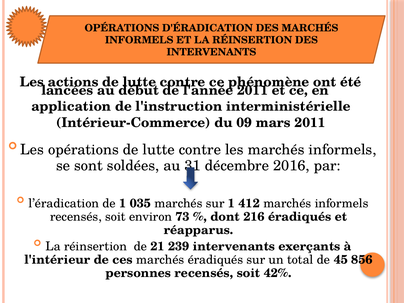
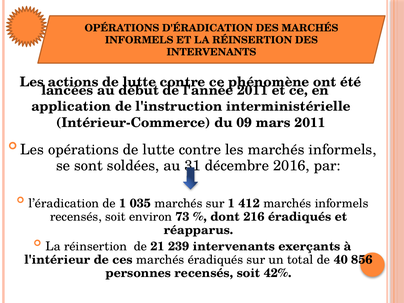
45: 45 -> 40
